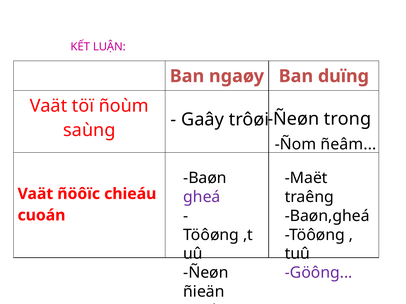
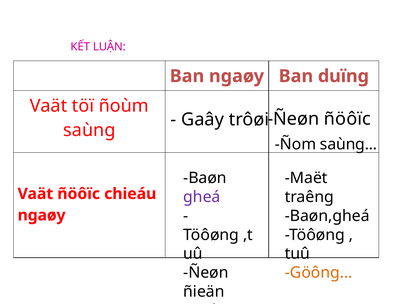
trong at (348, 119): trong -> ñöôïc
Ñom ñeâm: ñeâm -> saùng
cuoán at (42, 216): cuoán -> ngaøy
Göông at (319, 273) colour: purple -> orange
